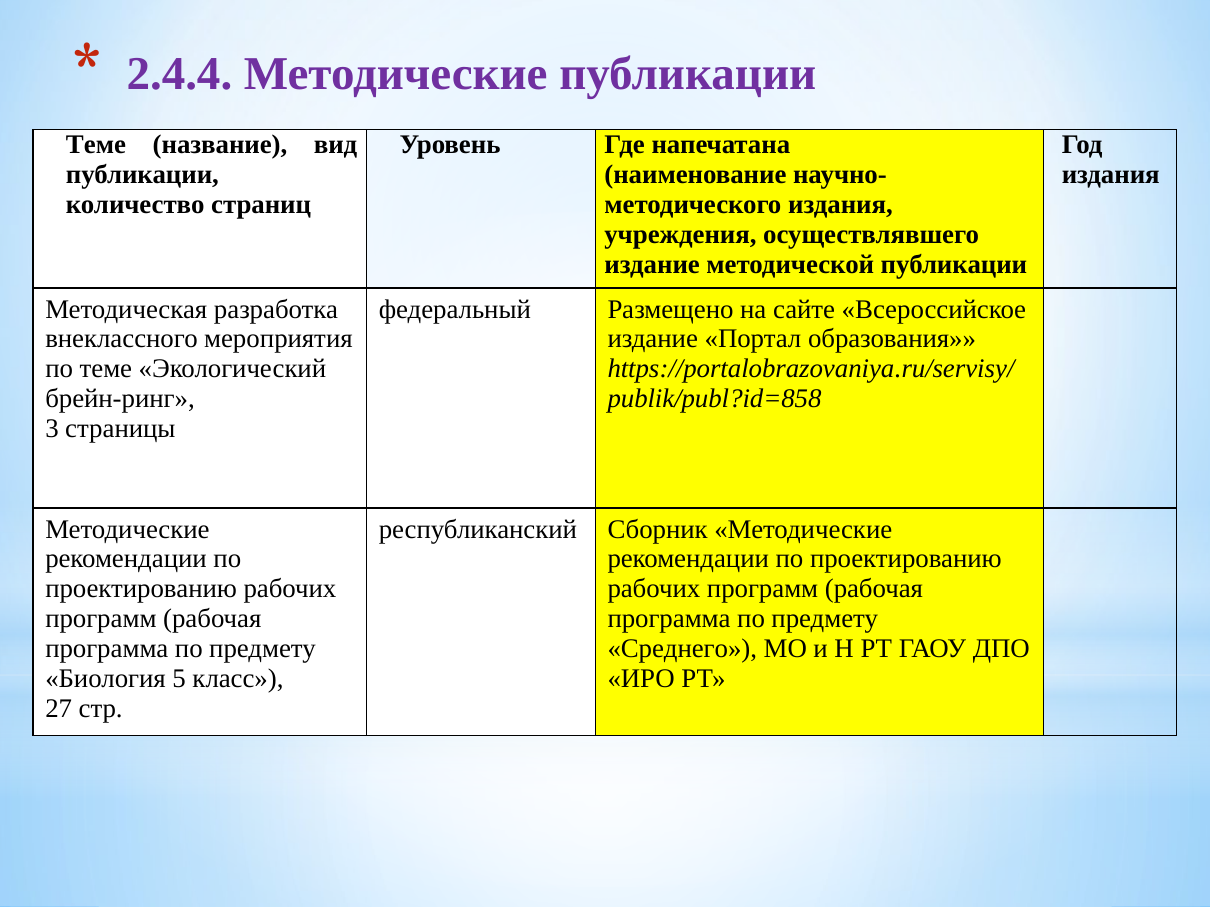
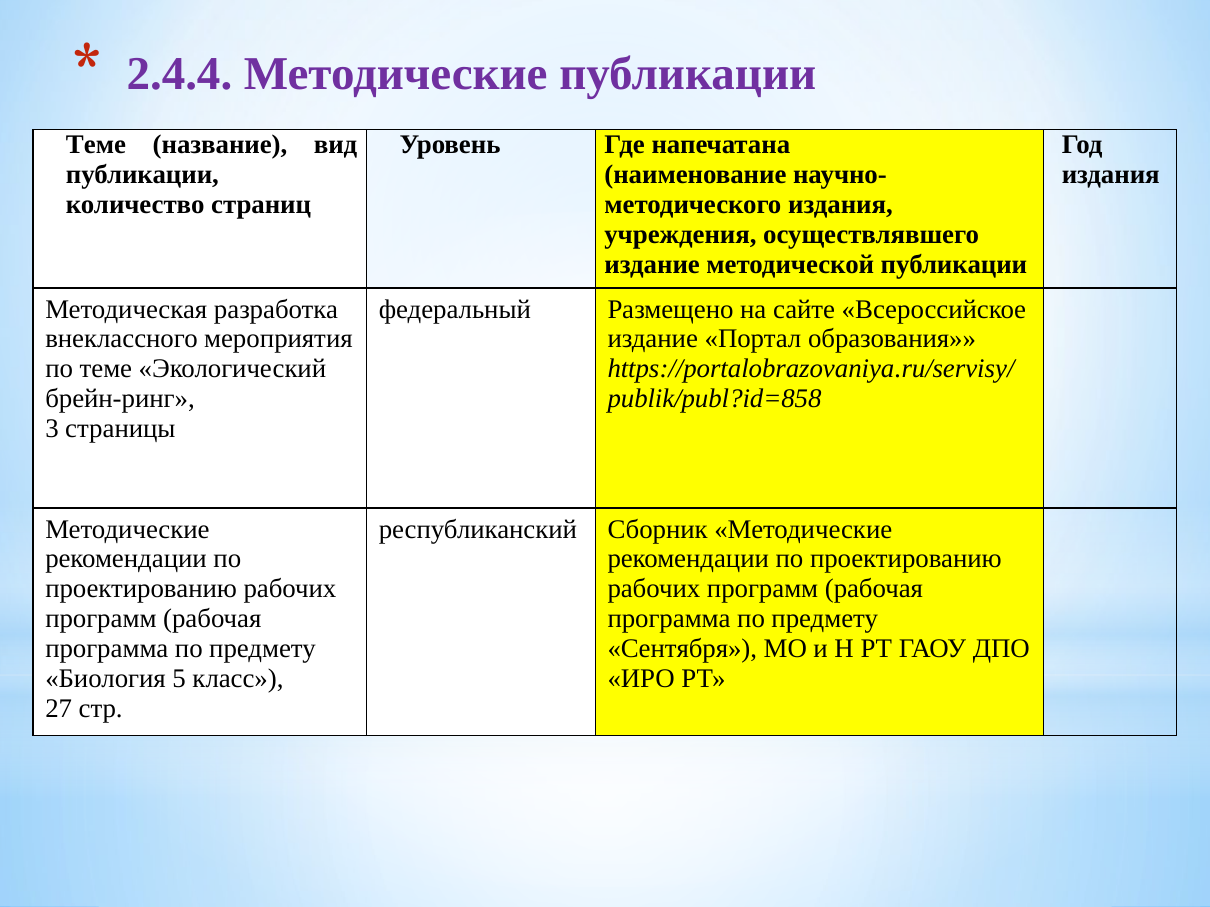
Среднего: Среднего -> Сентября
